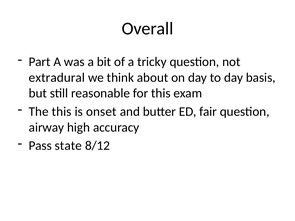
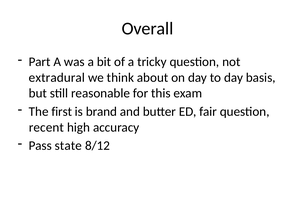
The this: this -> first
onset: onset -> brand
airway: airway -> recent
